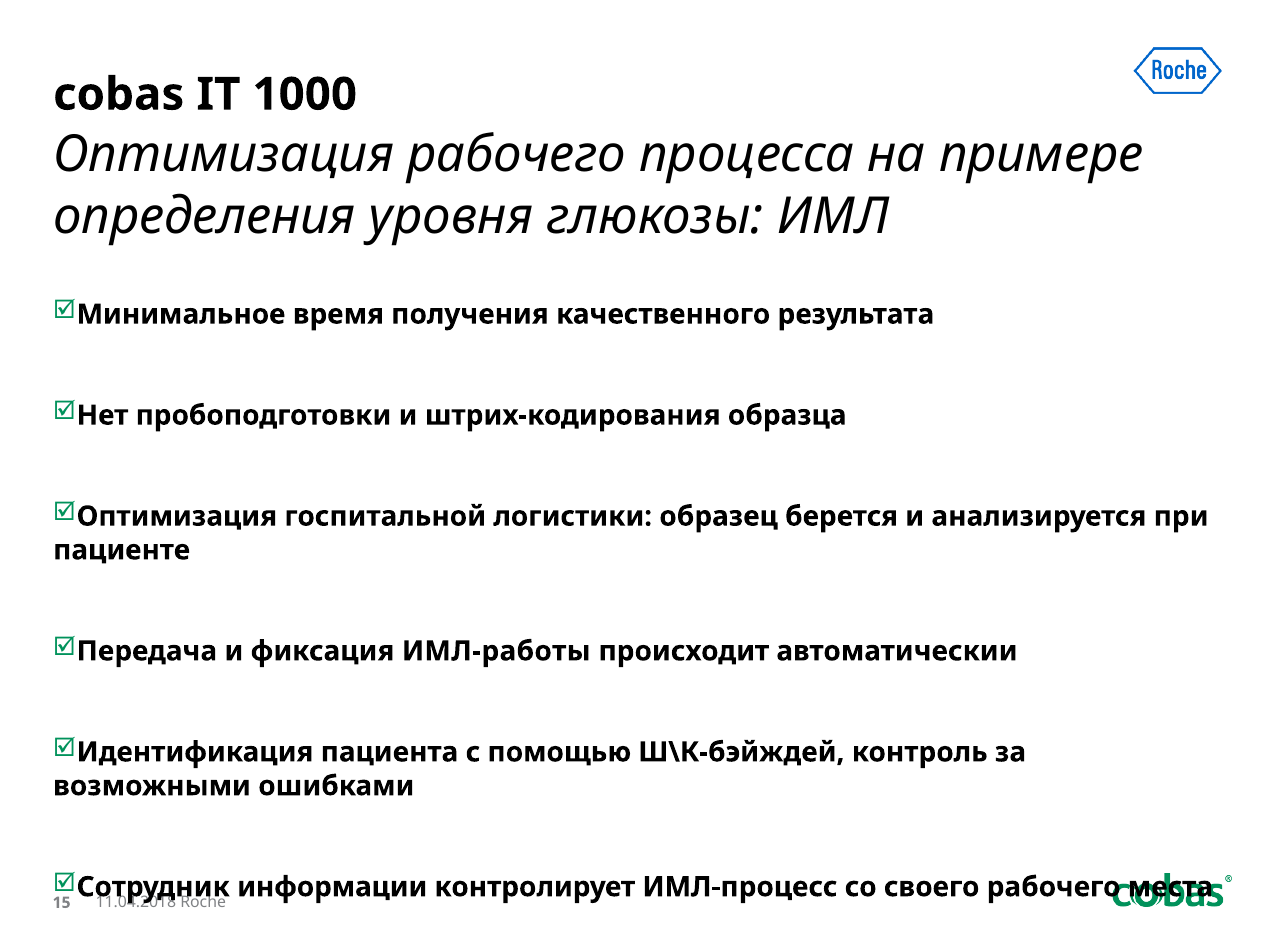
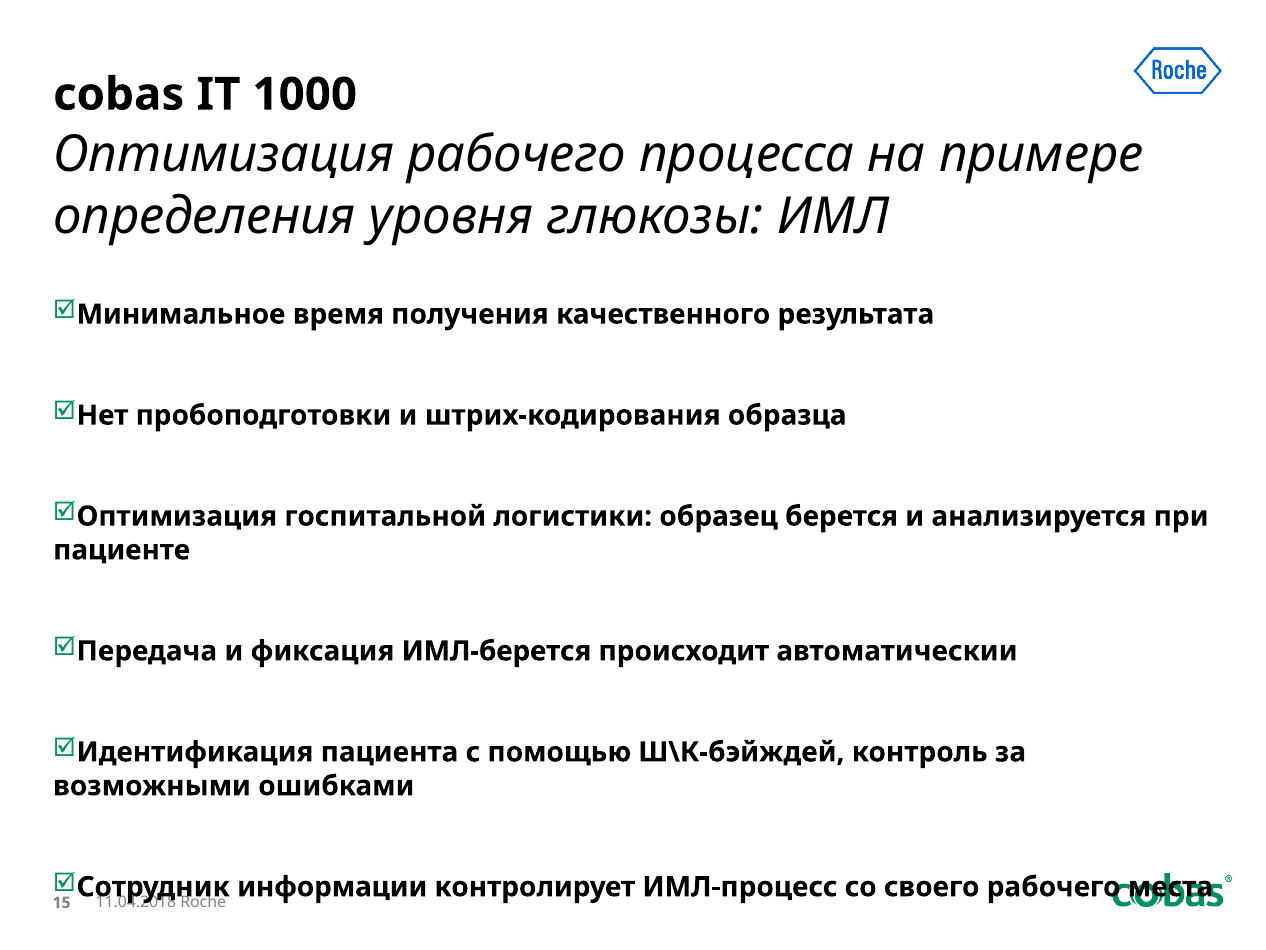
ИМЛ-работы: ИМЛ-работы -> ИМЛ-берется
